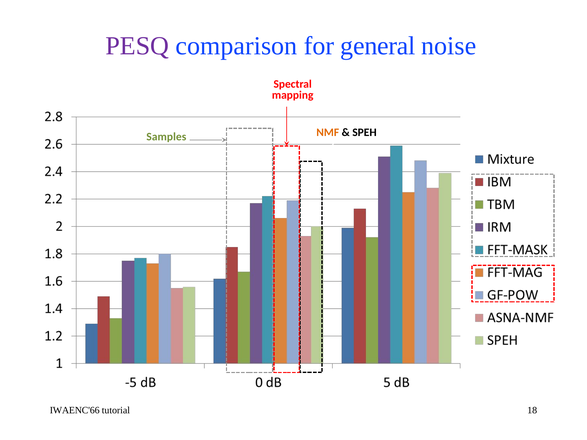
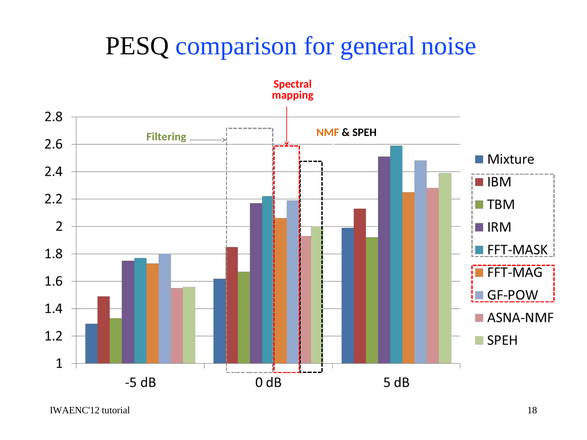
PESQ colour: purple -> black
Samples: Samples -> Filtering
IWAENC'66: IWAENC'66 -> IWAENC'12
